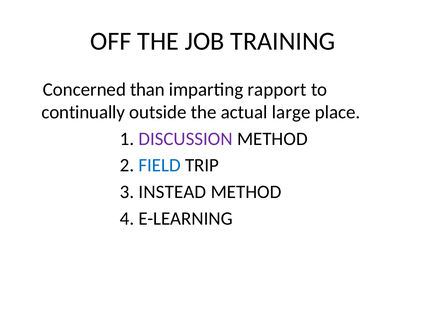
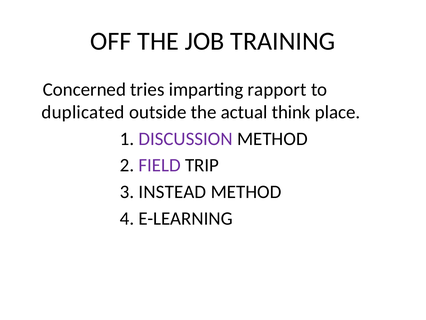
than: than -> tries
continually: continually -> duplicated
large: large -> think
FIELD colour: blue -> purple
